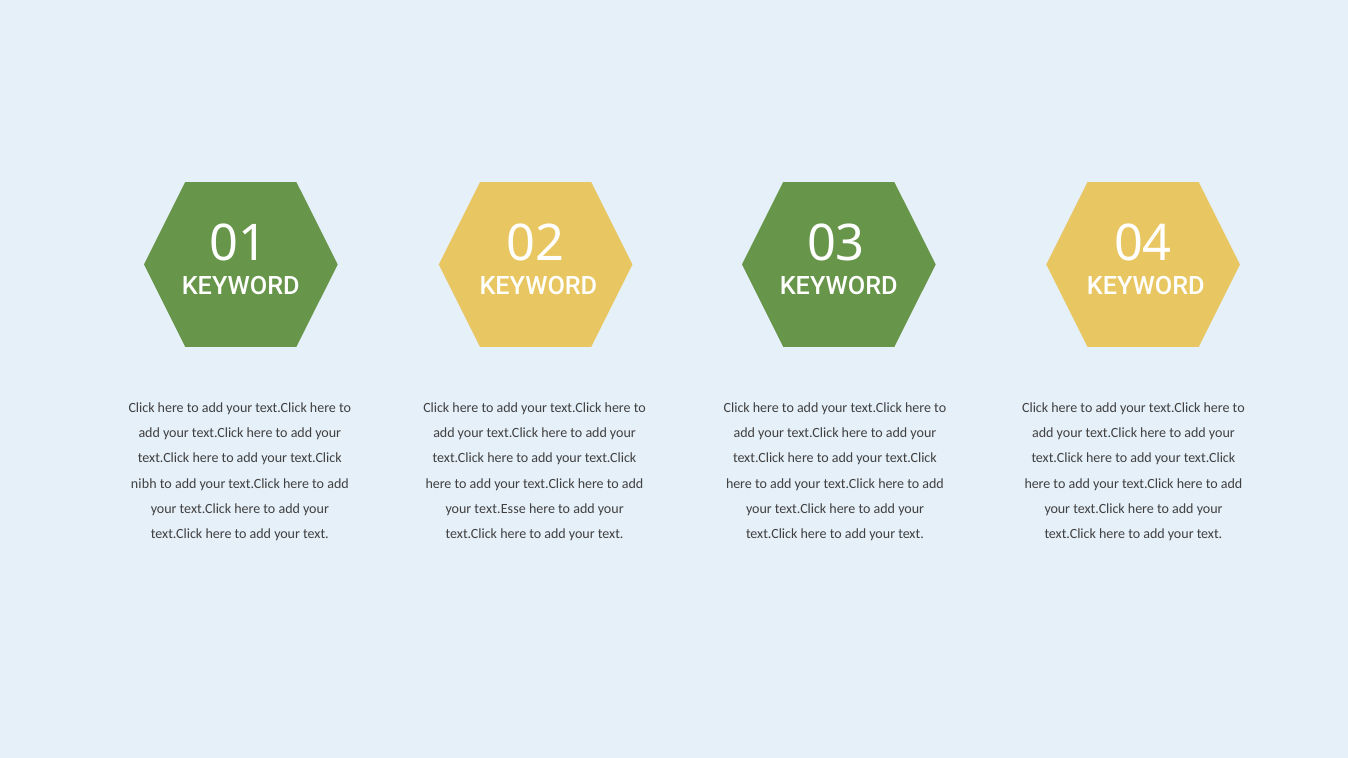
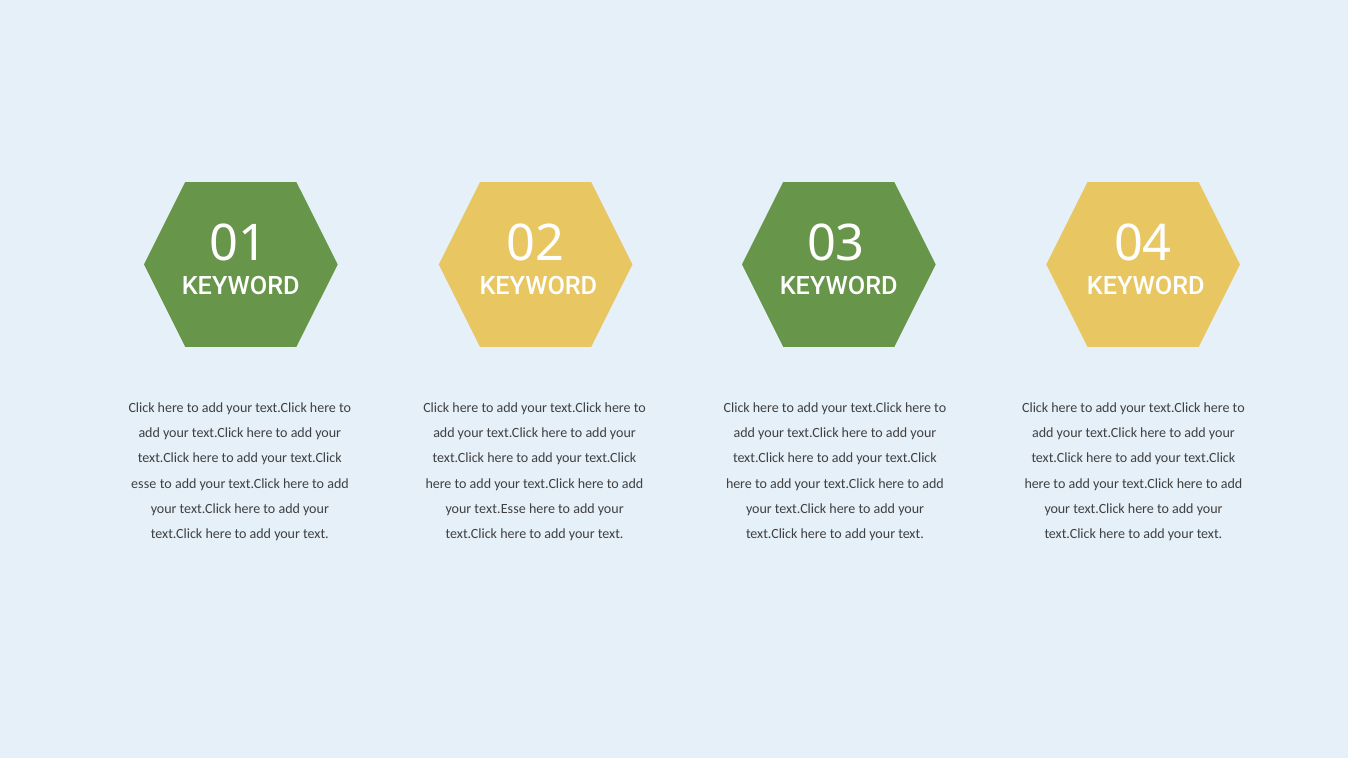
nibh: nibh -> esse
